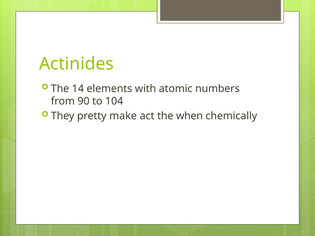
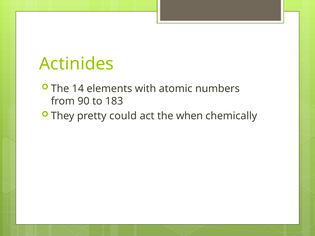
104: 104 -> 183
make: make -> could
